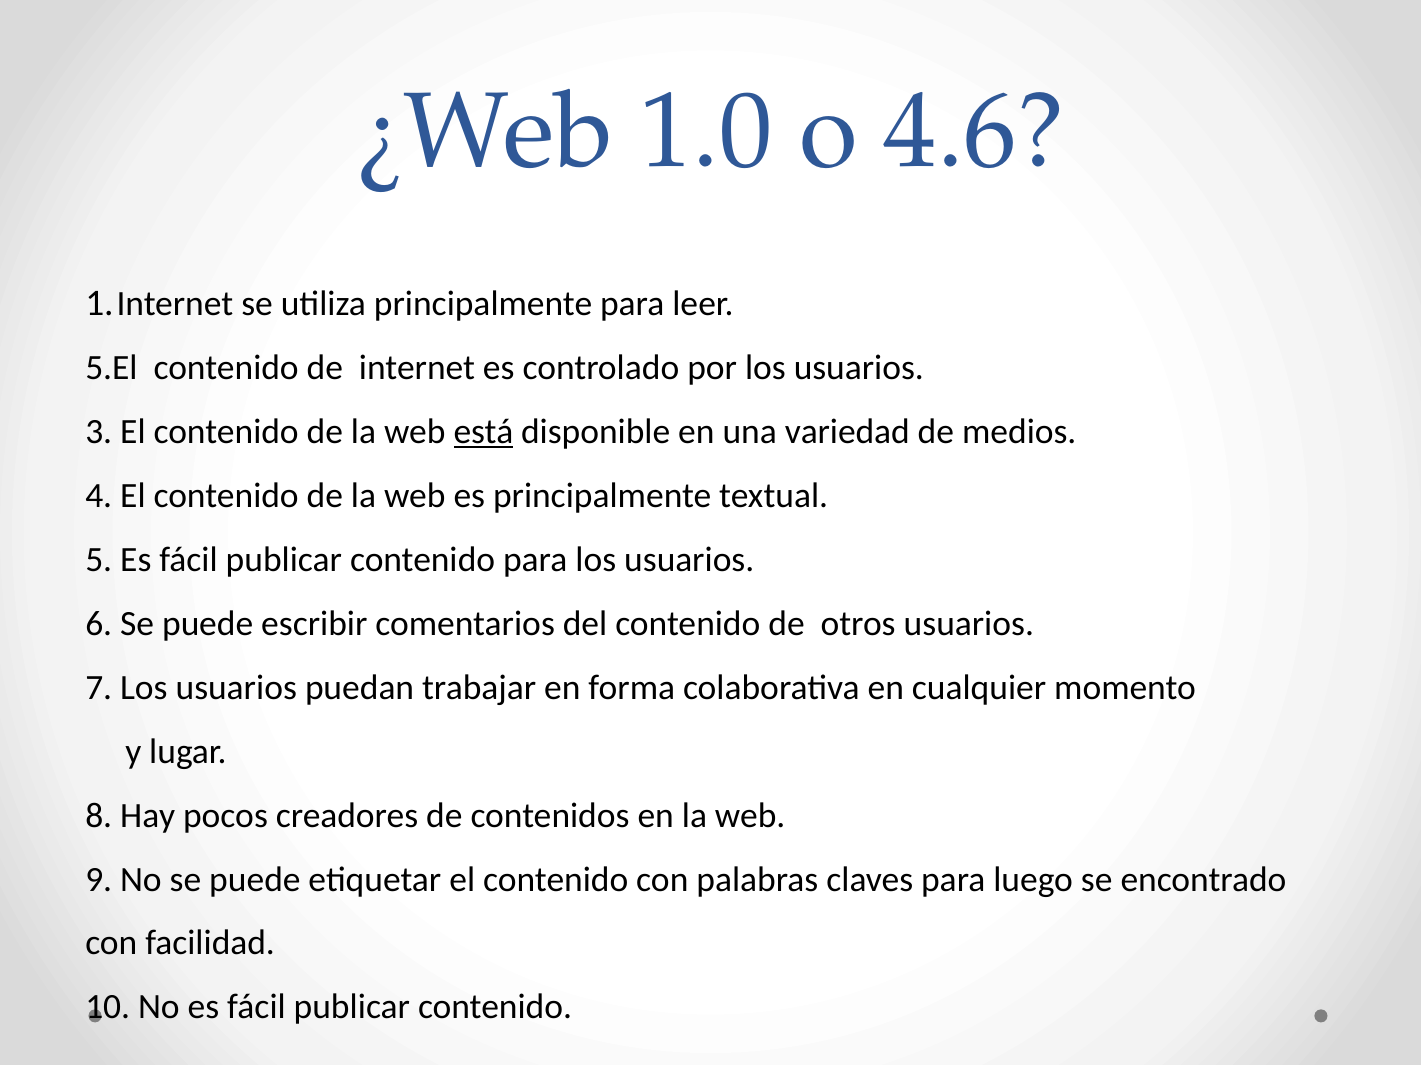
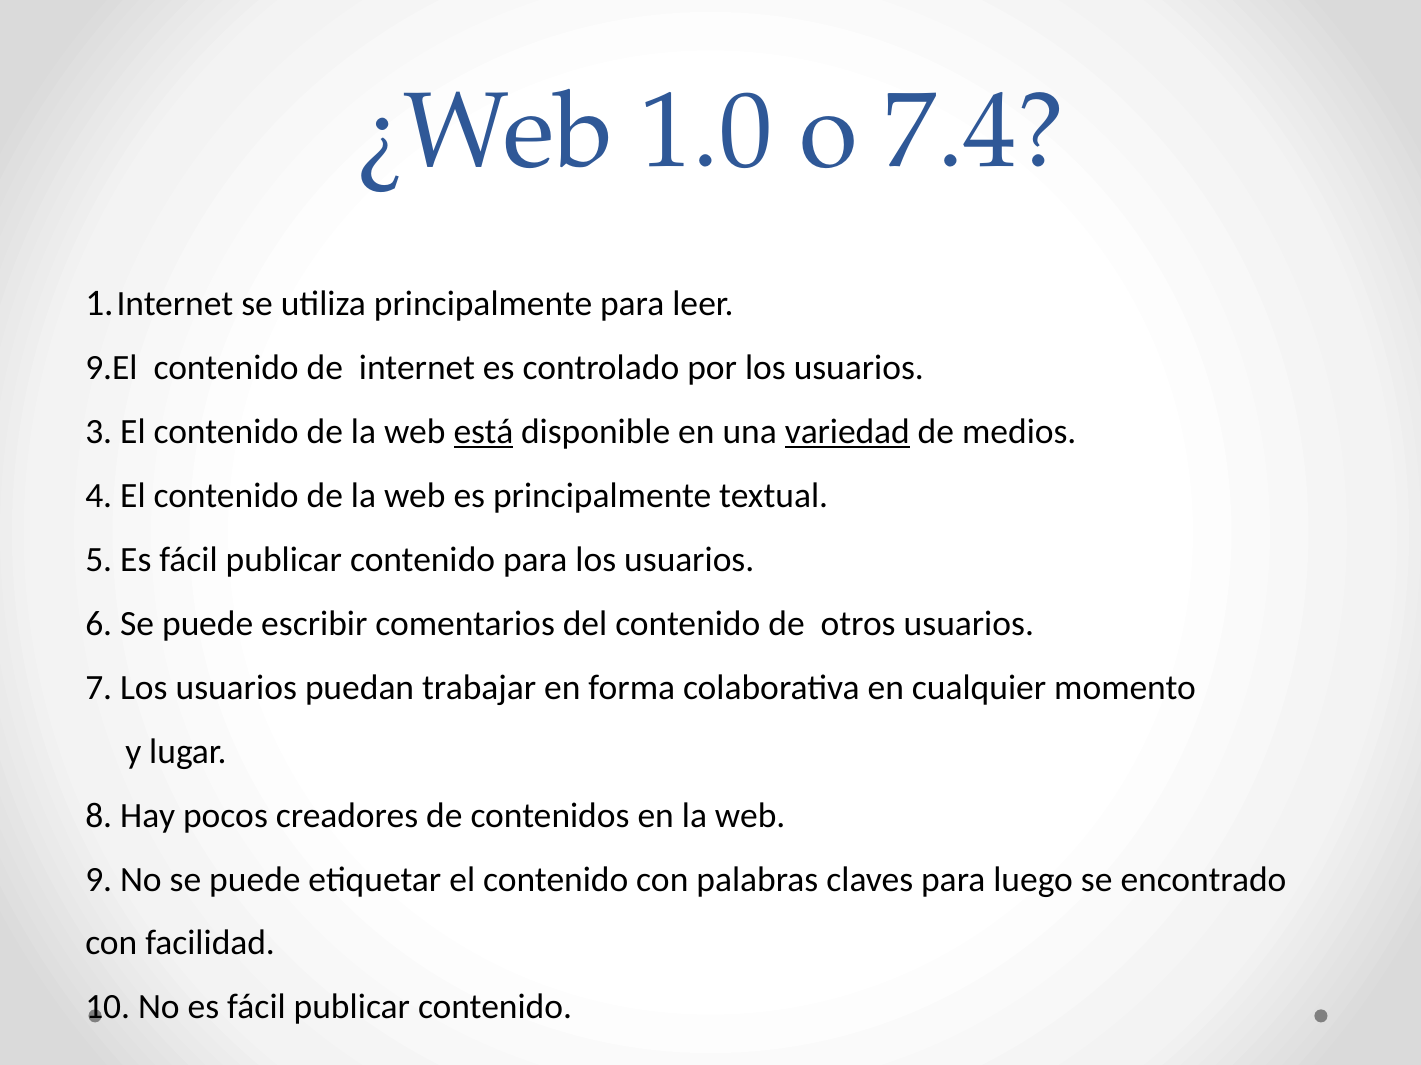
4.6: 4.6 -> 7.4
5.El: 5.El -> 9.El
variedad underline: none -> present
